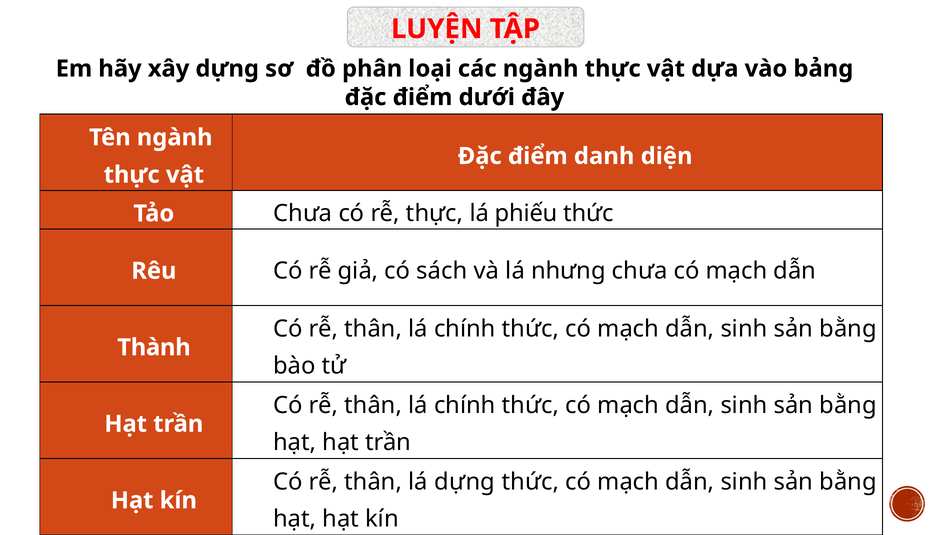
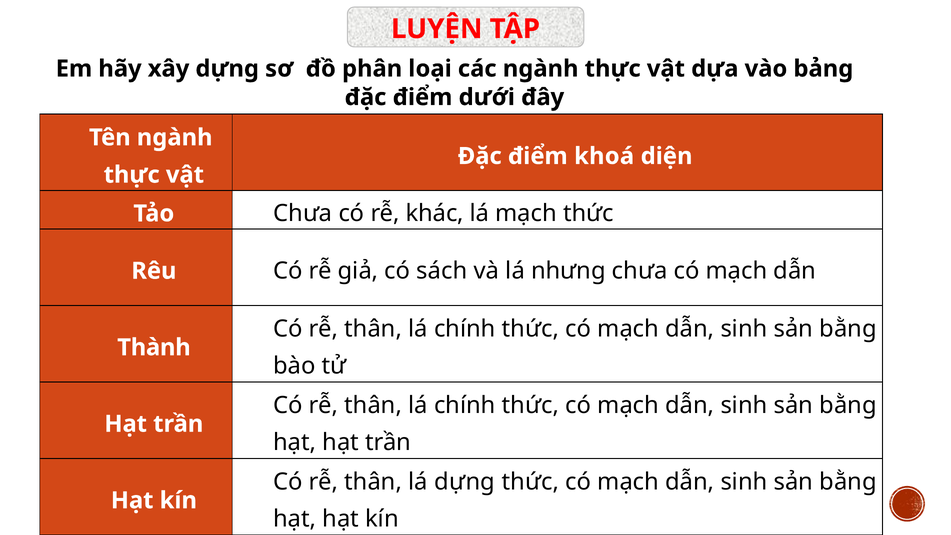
danh: danh -> khoá
rễ thực: thực -> khác
lá phiếu: phiếu -> mạch
